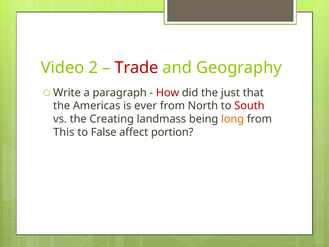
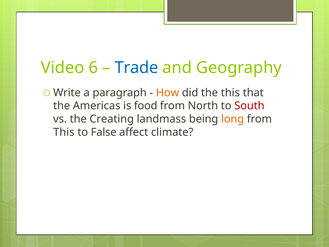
2: 2 -> 6
Trade colour: red -> blue
How colour: red -> orange
the just: just -> this
ever: ever -> food
portion: portion -> climate
